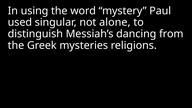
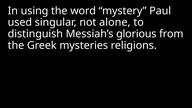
dancing: dancing -> glorious
